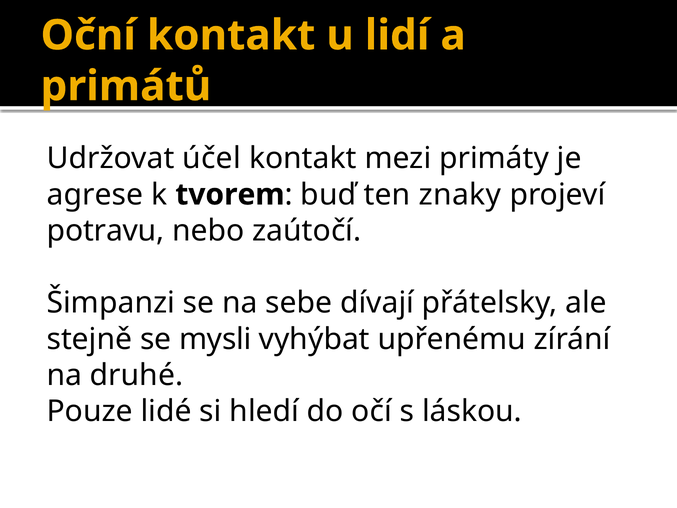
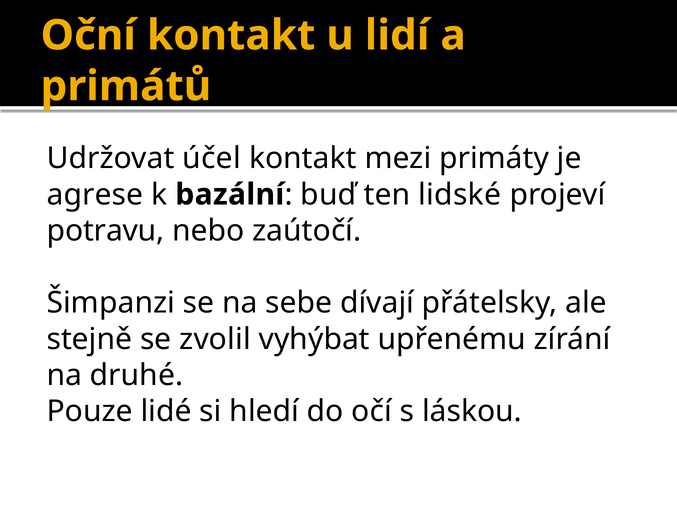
tvorem: tvorem -> bazální
znaky: znaky -> lidské
mysli: mysli -> zvolil
